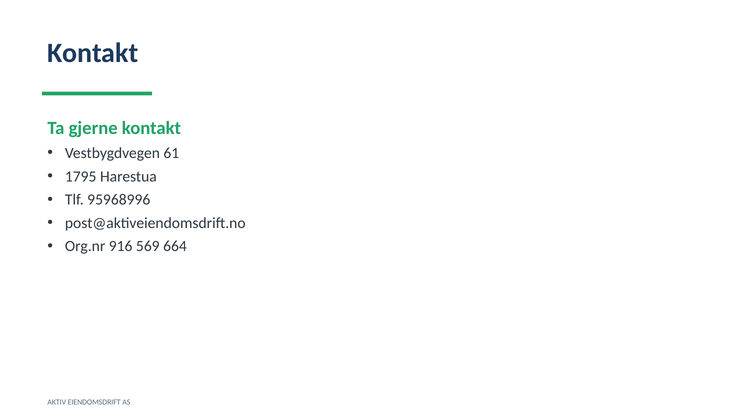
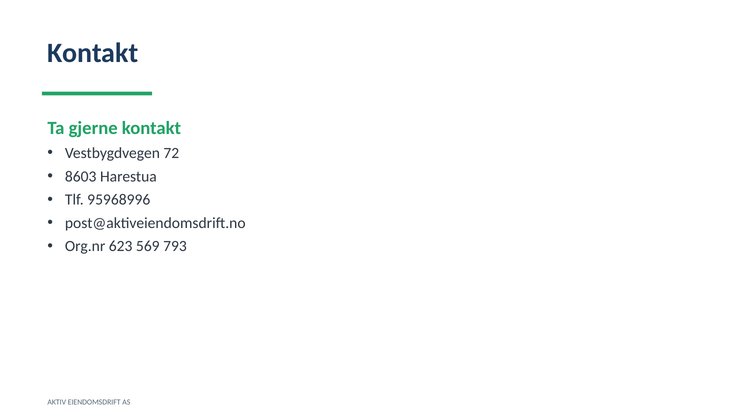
61: 61 -> 72
1795: 1795 -> 8603
916: 916 -> 623
664: 664 -> 793
